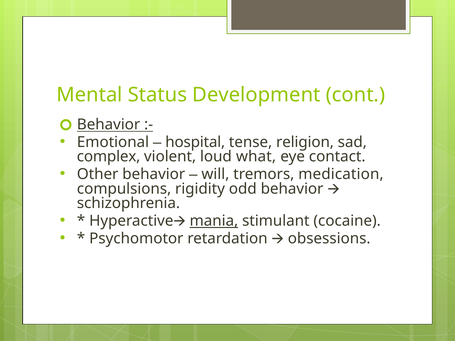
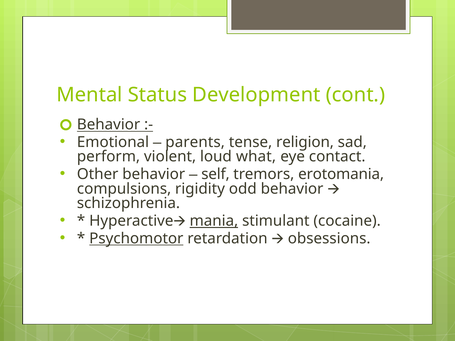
hospital: hospital -> parents
complex: complex -> perform
will: will -> self
medication: medication -> erotomania
Psychomotor underline: none -> present
